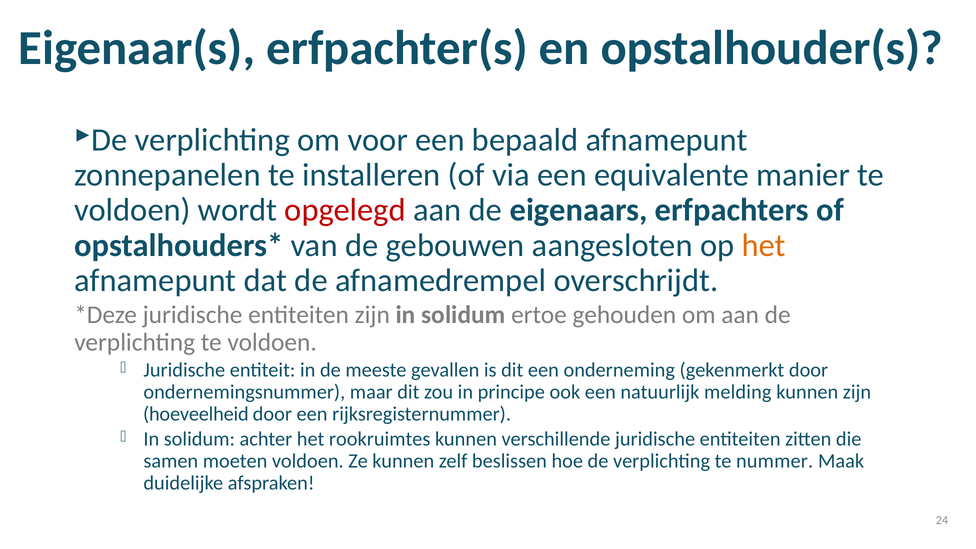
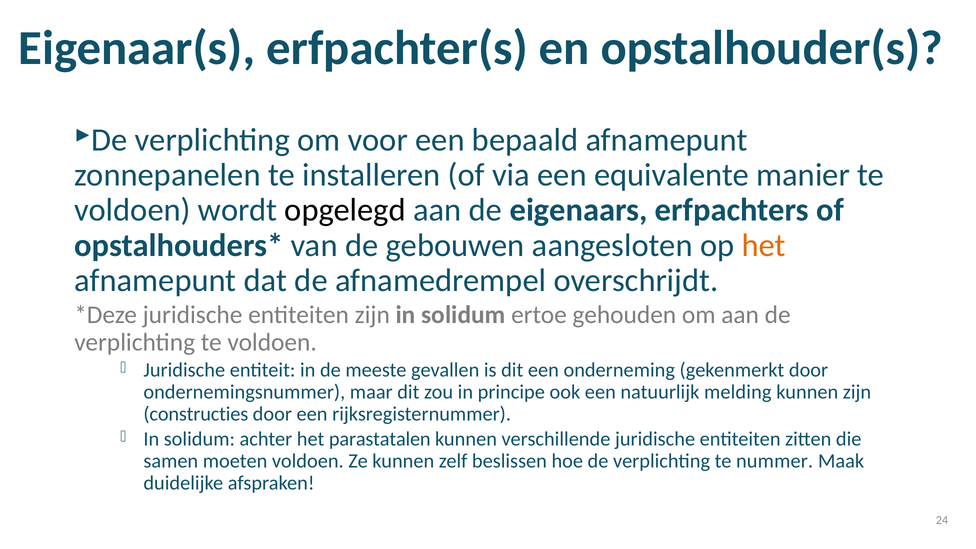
opgelegd colour: red -> black
hoeveelheid: hoeveelheid -> constructies
rookruimtes: rookruimtes -> parastatalen
